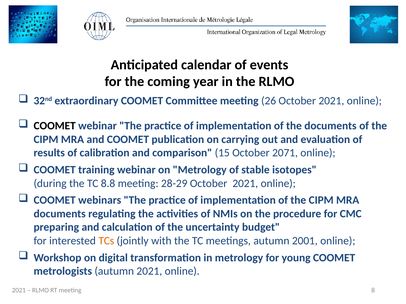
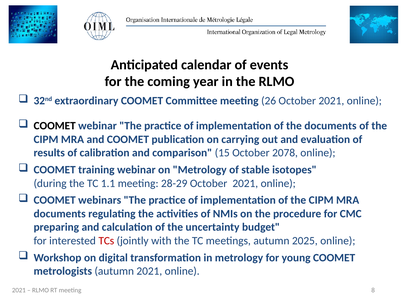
2071: 2071 -> 2078
8.8: 8.8 -> 1.1
TCs colour: orange -> red
2001: 2001 -> 2025
